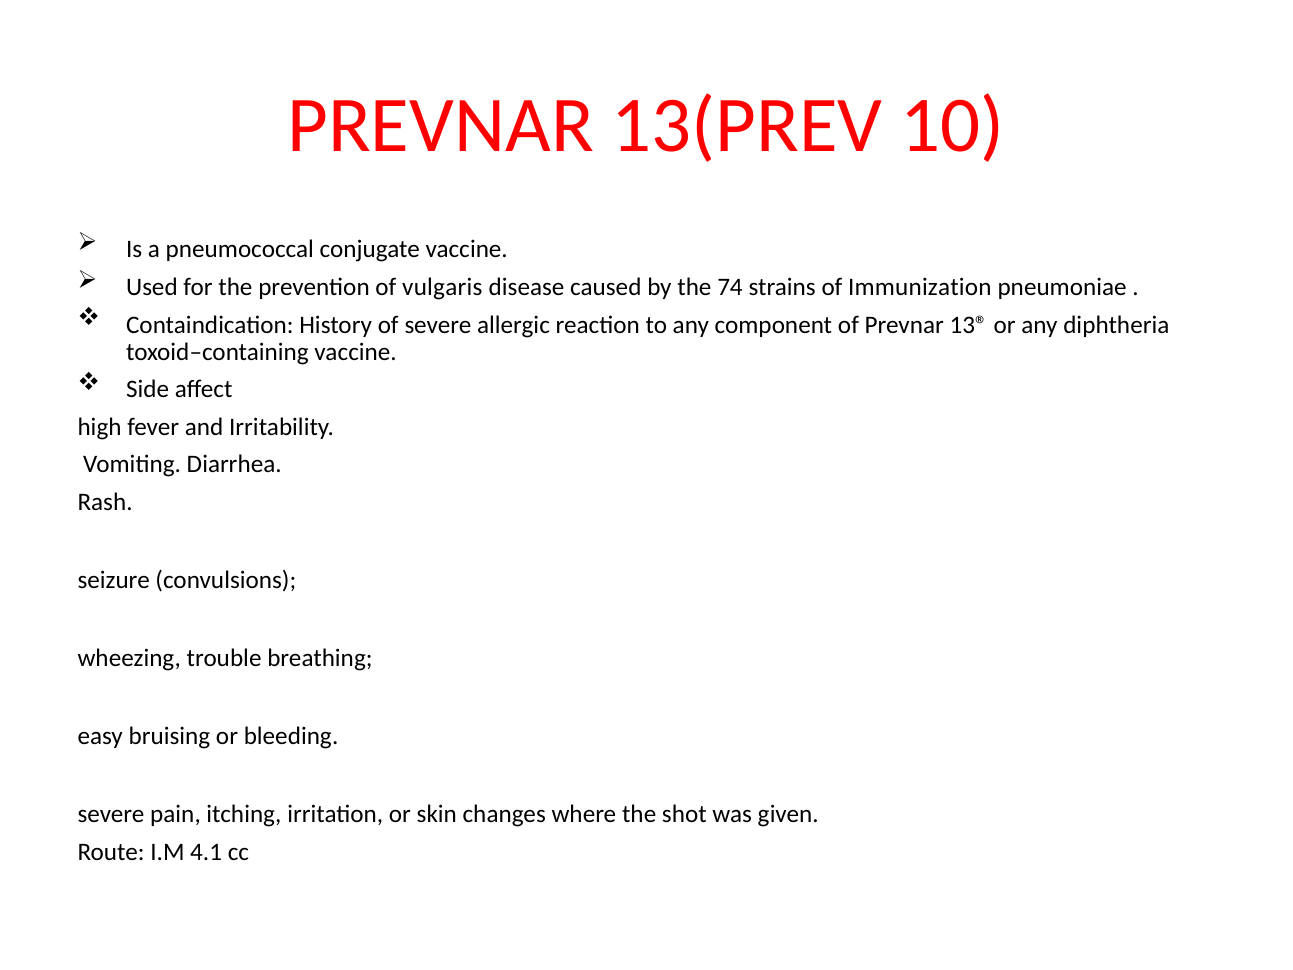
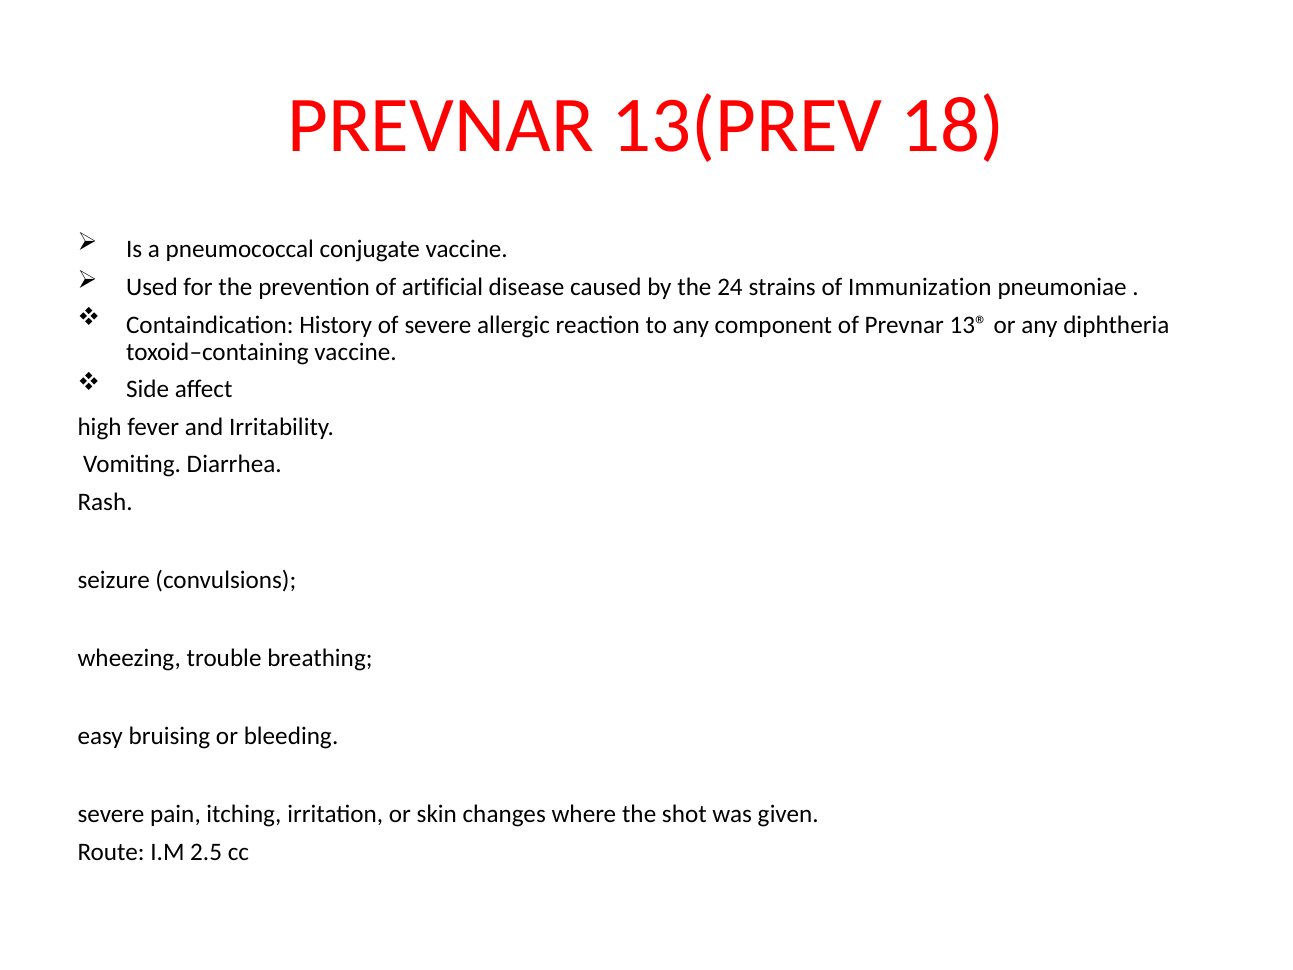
10: 10 -> 18
vulgaris: vulgaris -> artificial
74: 74 -> 24
4.1: 4.1 -> 2.5
